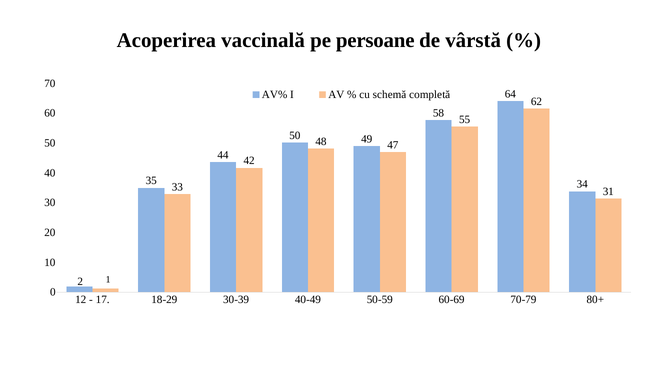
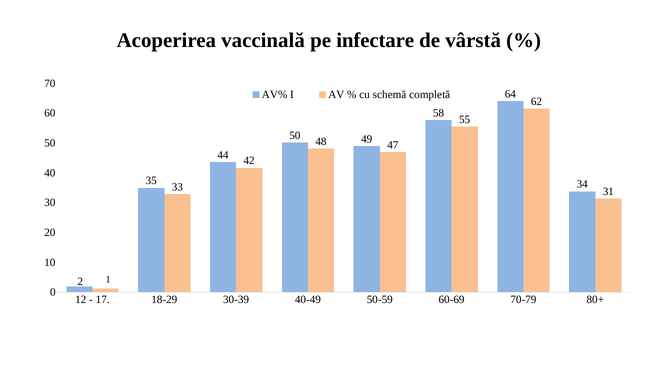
persoane: persoane -> infectare
